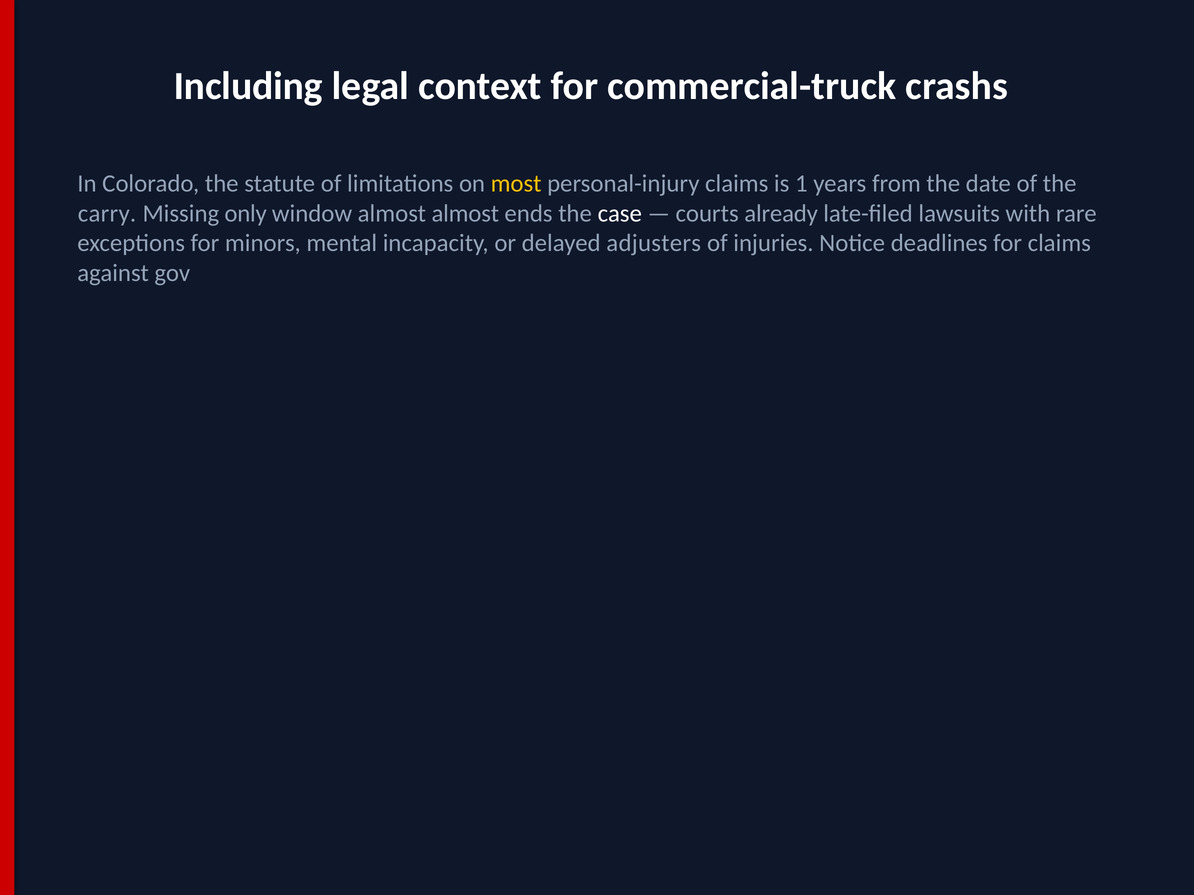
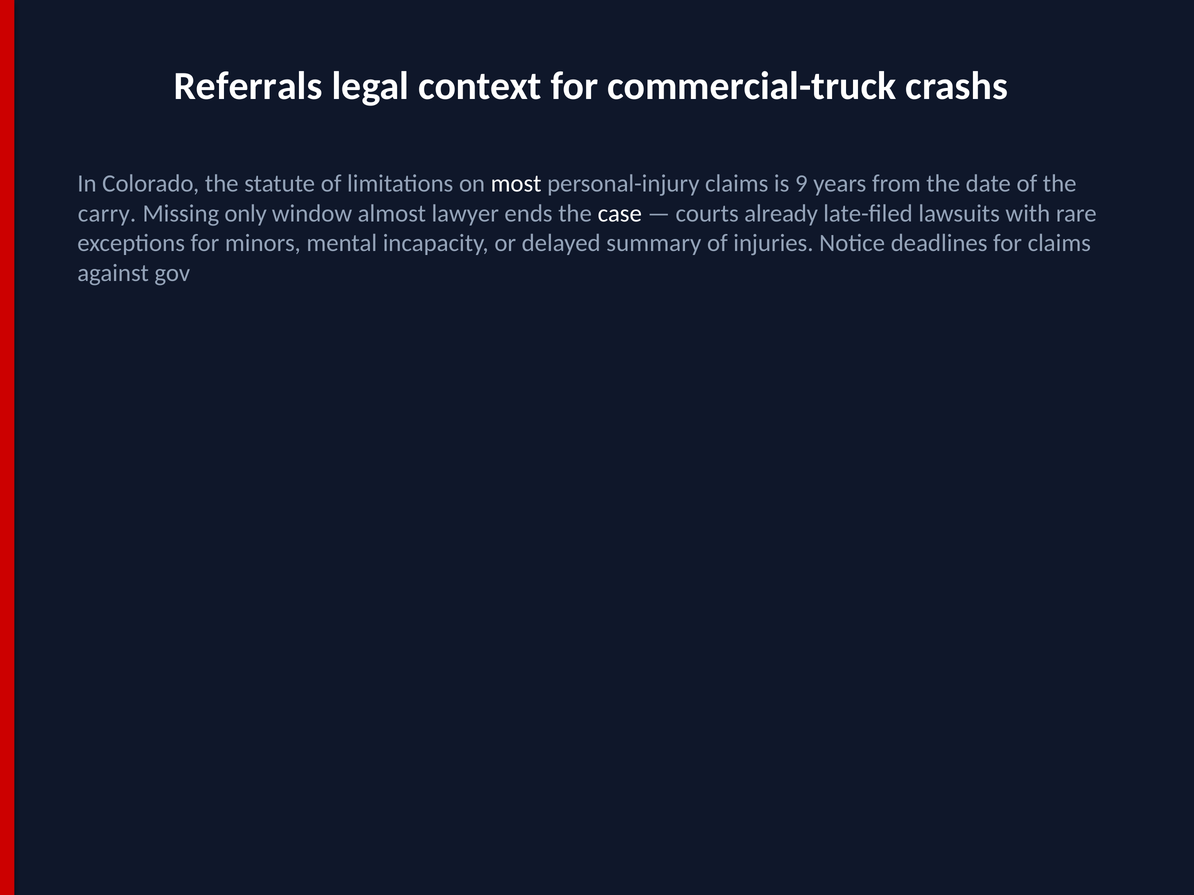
Including: Including -> Referrals
most colour: yellow -> white
1: 1 -> 9
almost almost: almost -> lawyer
adjusters: adjusters -> summary
